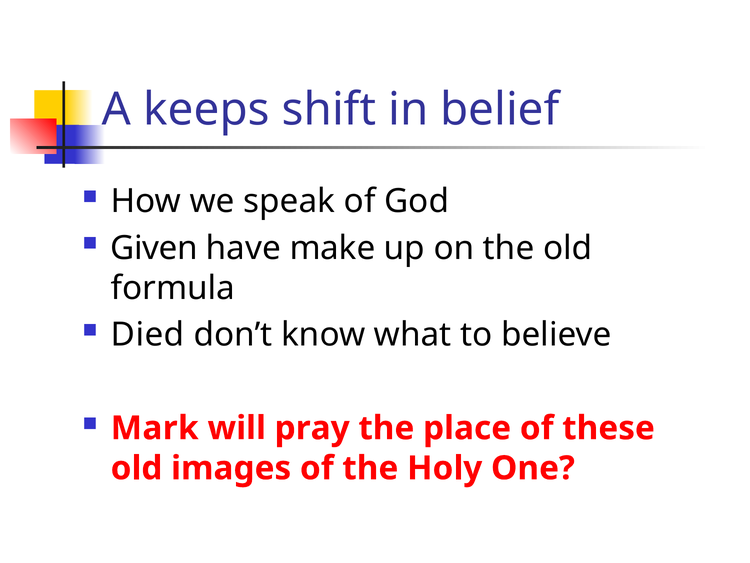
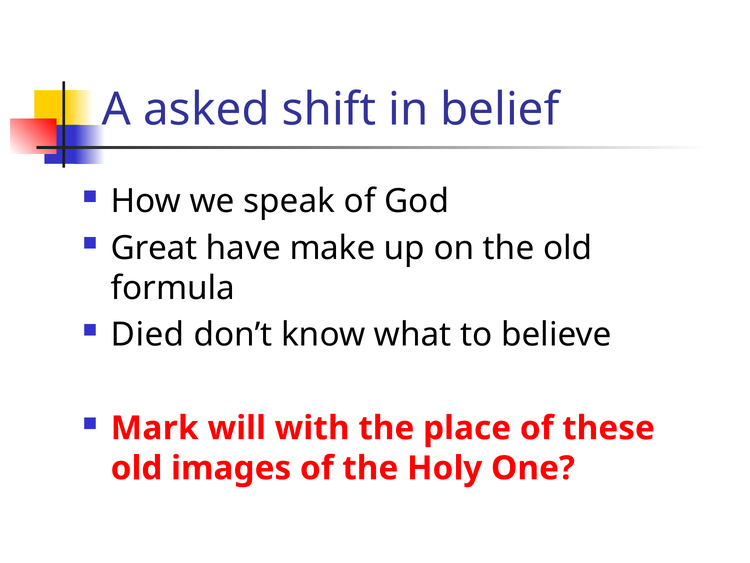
keeps: keeps -> asked
Given: Given -> Great
pray: pray -> with
